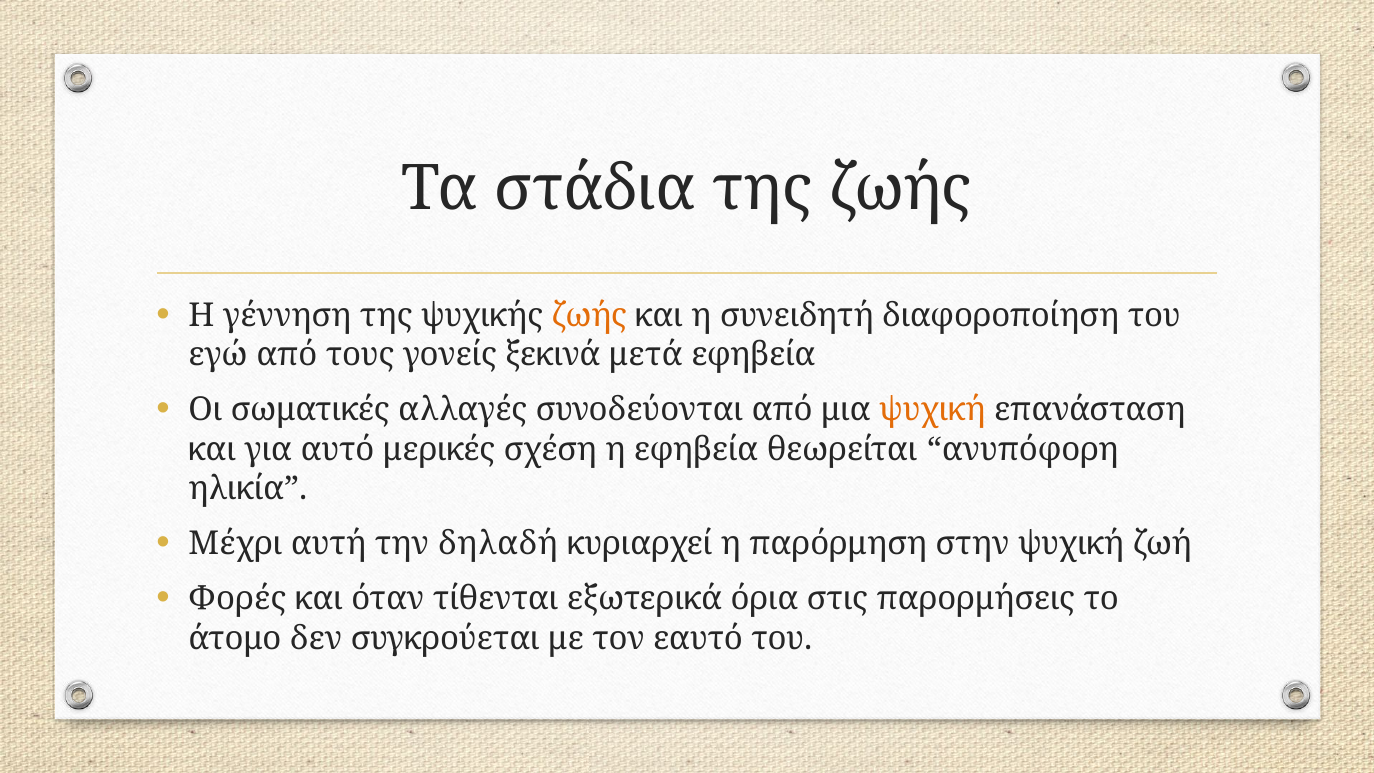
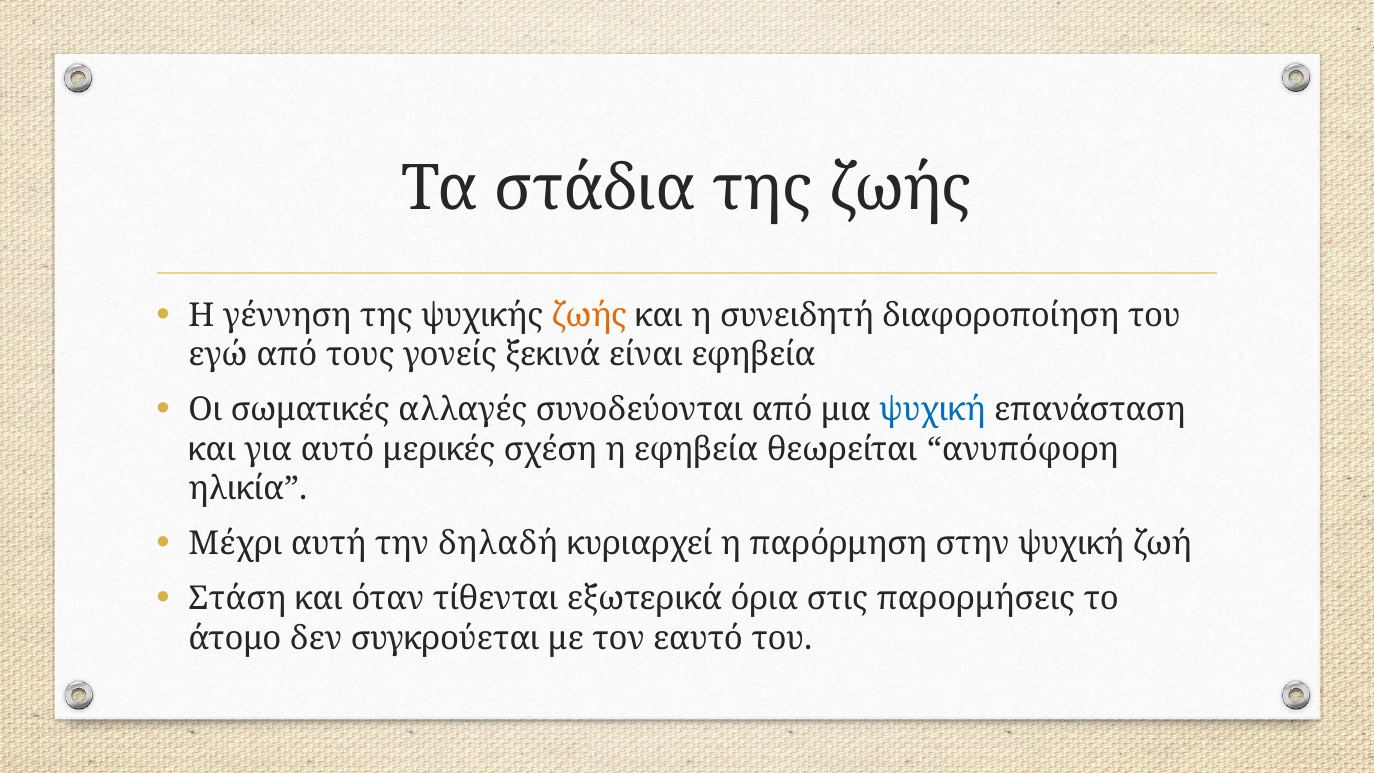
μετά: μετά -> είναι
ψυχική at (932, 410) colour: orange -> blue
Φορές: Φορές -> Στάση
